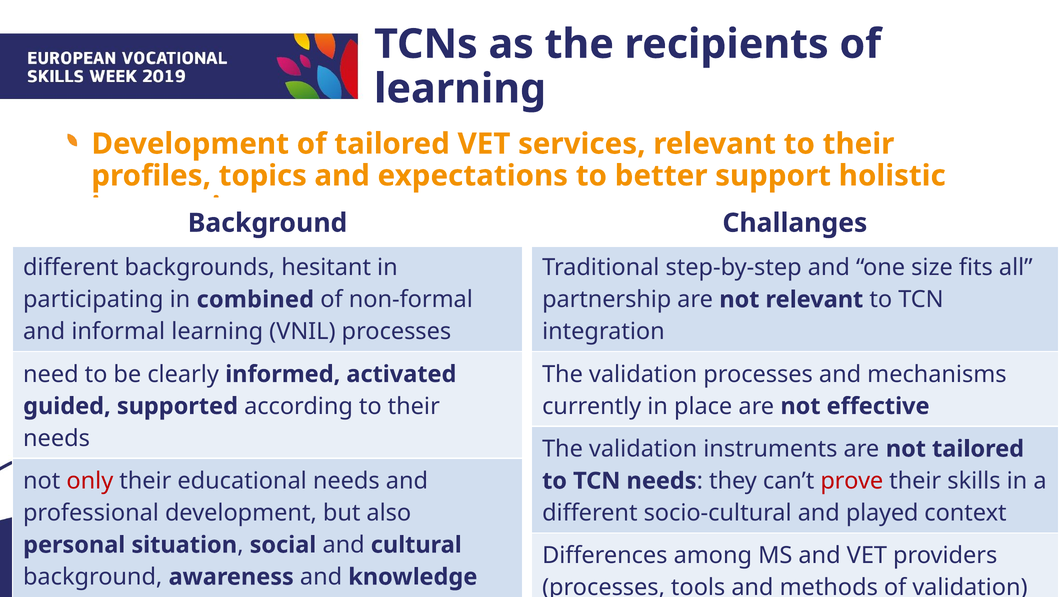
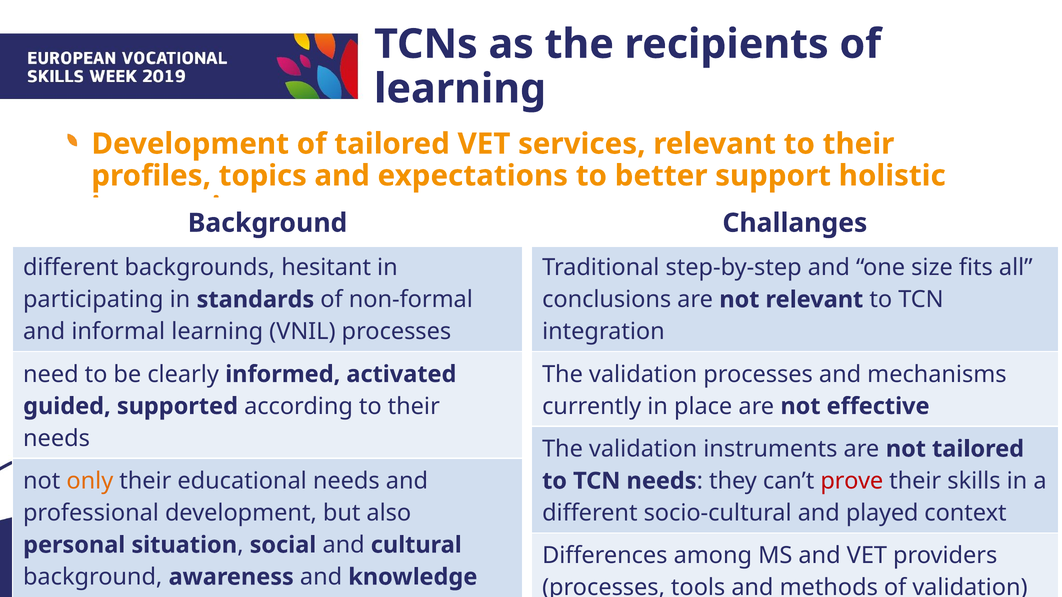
combined: combined -> standards
partnership: partnership -> conclusions
only colour: red -> orange
